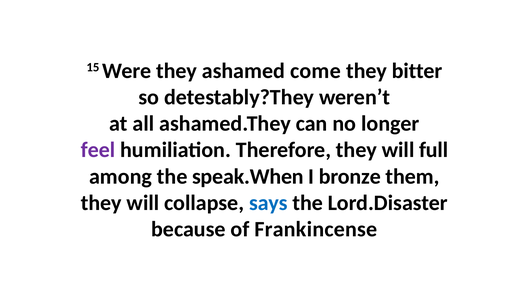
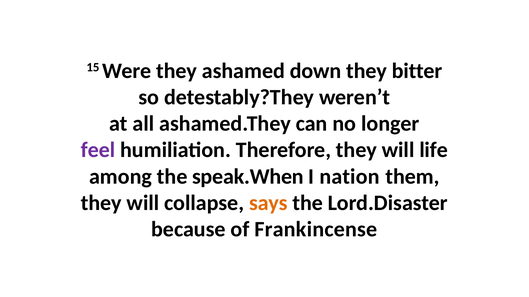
come: come -> down
full: full -> life
bronze: bronze -> nation
says colour: blue -> orange
